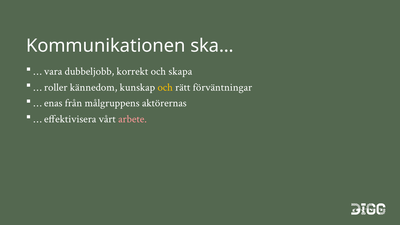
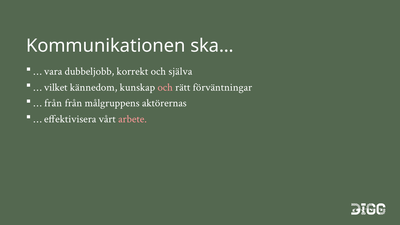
skapa: skapa -> själva
roller: roller -> vilket
och at (165, 87) colour: yellow -> pink
enas at (53, 103): enas -> från
